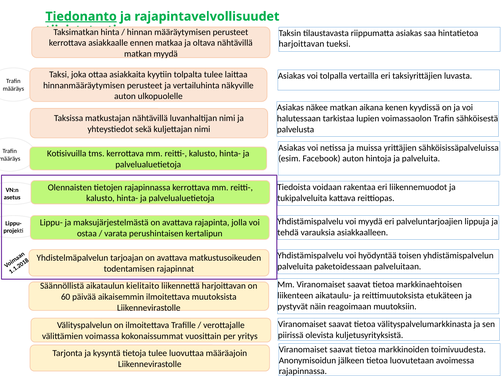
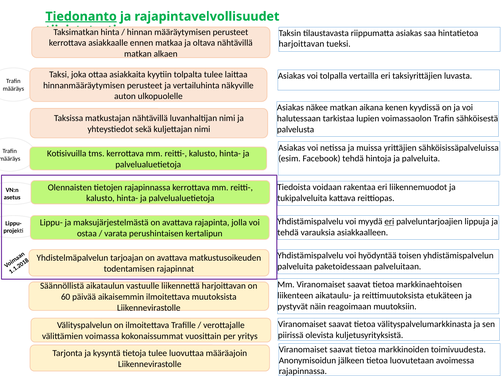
matkan myydä: myydä -> alkaen
Facebook auton: auton -> tehdä
eri at (389, 222) underline: none -> present
kielitaito: kielitaito -> vastuulle
